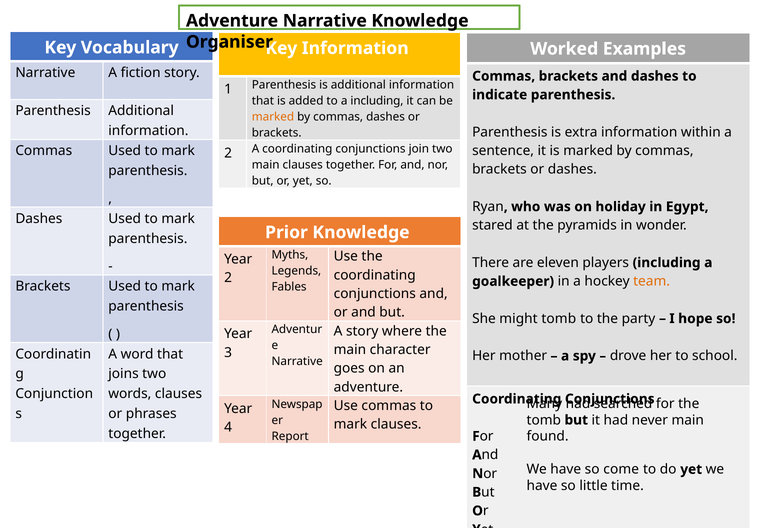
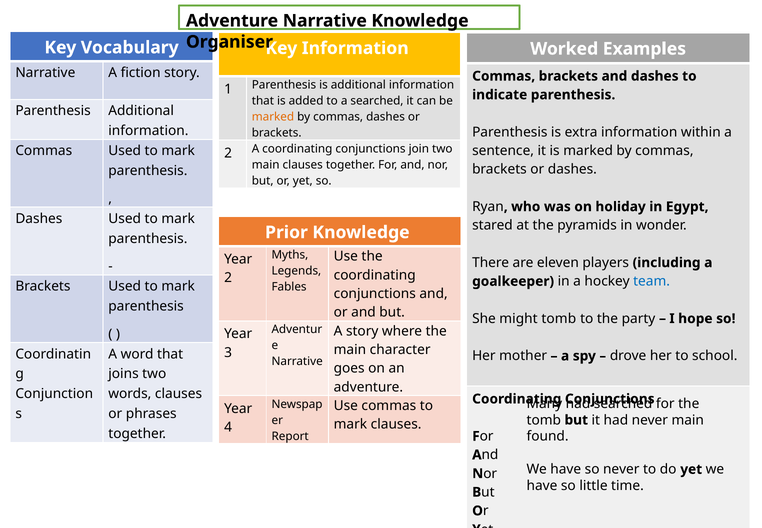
a including: including -> searched
team colour: orange -> blue
so come: come -> never
